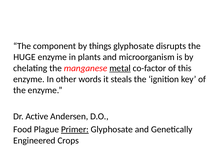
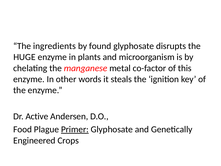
component: component -> ingredients
things: things -> found
metal underline: present -> none
